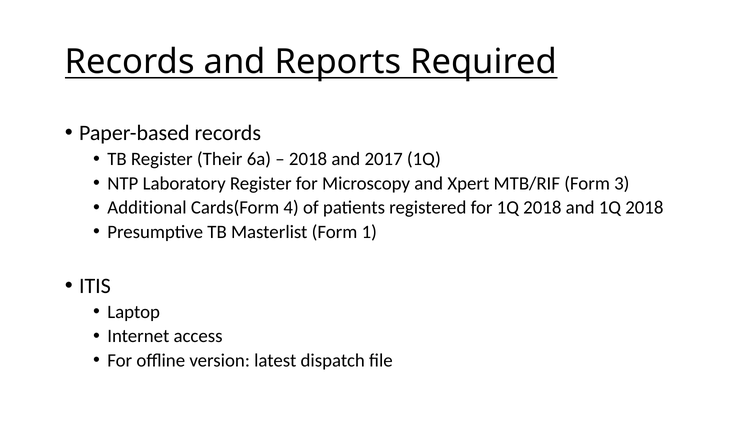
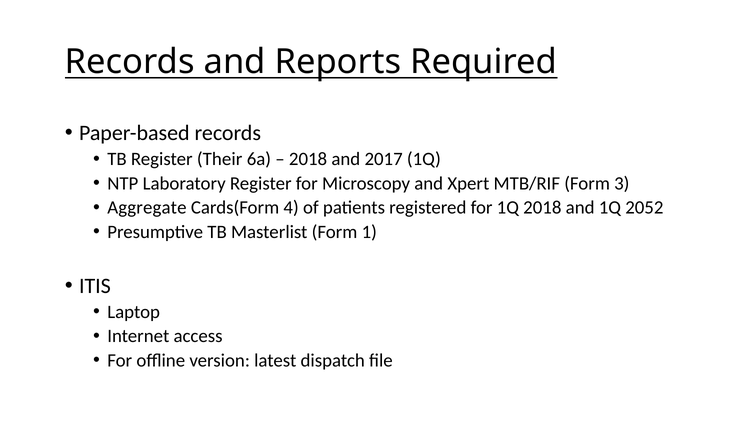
Additional: Additional -> Aggregate
and 1Q 2018: 2018 -> 2052
